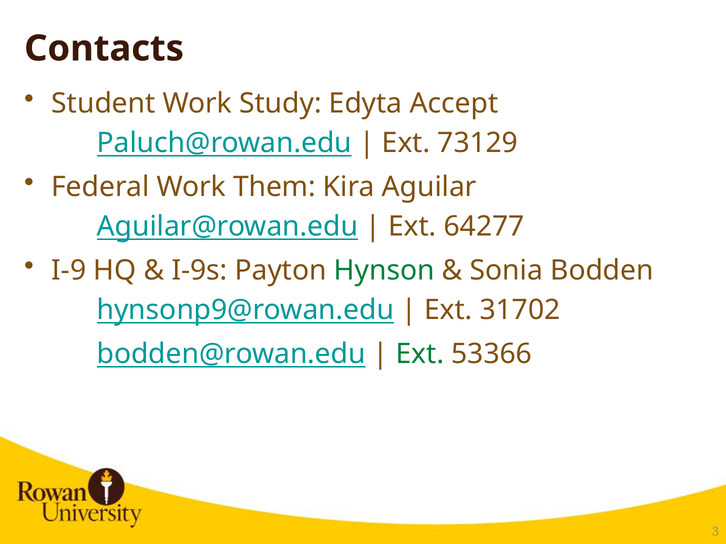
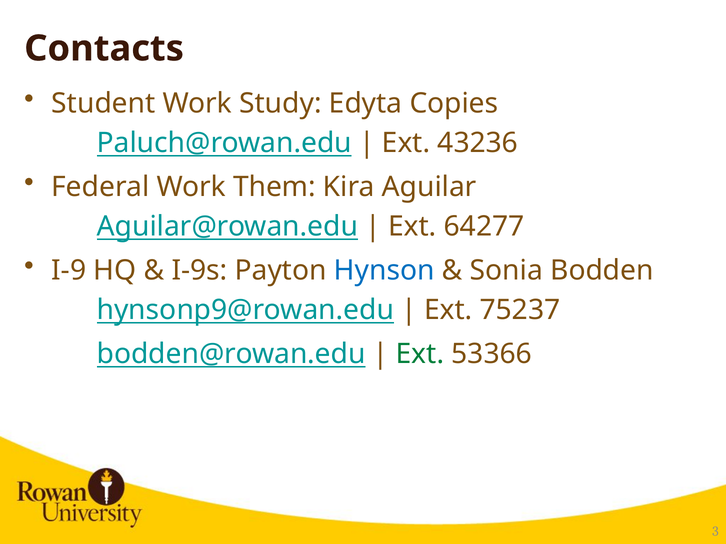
Accept: Accept -> Copies
73129: 73129 -> 43236
Hynson colour: green -> blue
31702: 31702 -> 75237
